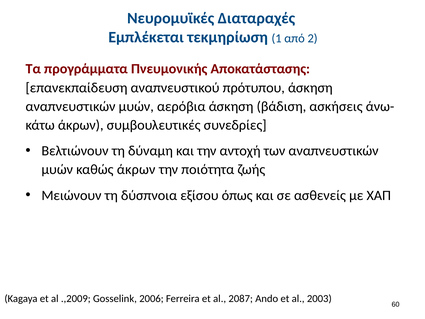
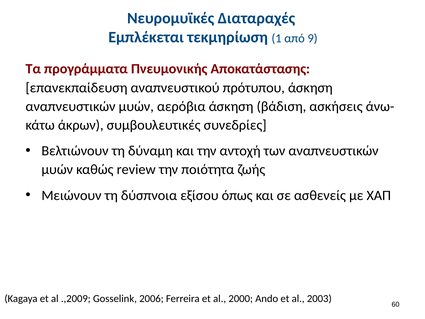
2: 2 -> 9
καθώς άκρων: άκρων -> review
2087: 2087 -> 2000
